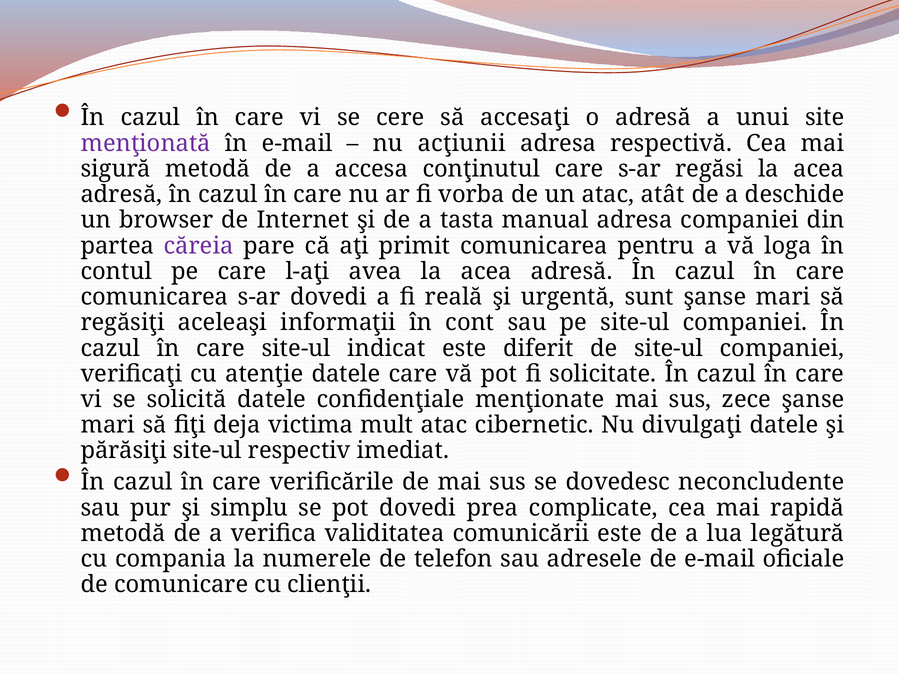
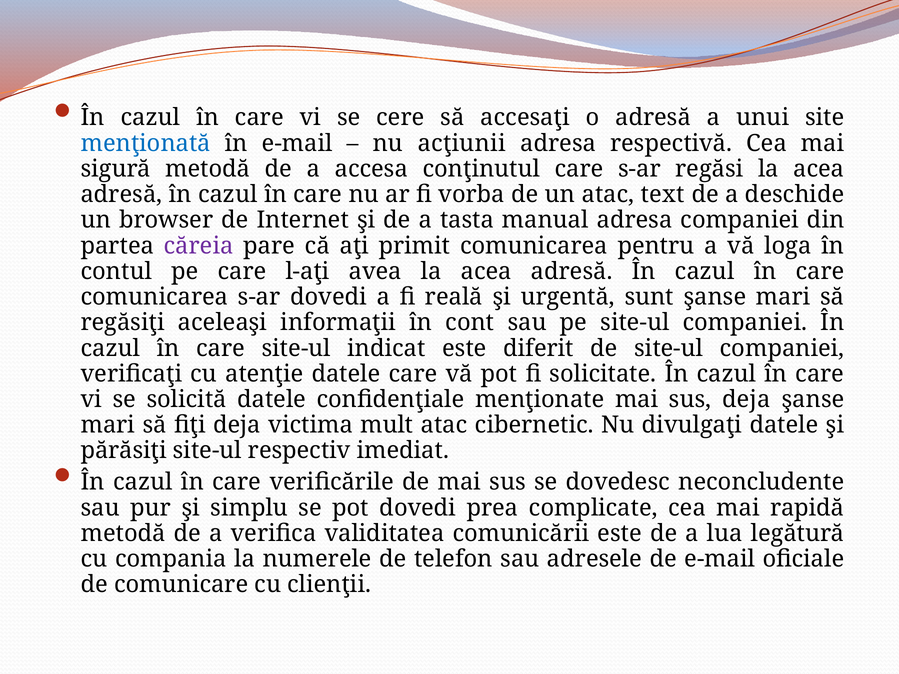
menţionată colour: purple -> blue
atât: atât -> text
sus zece: zece -> deja
